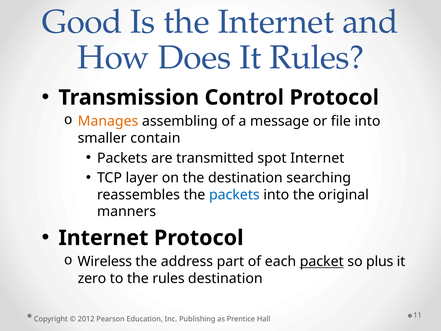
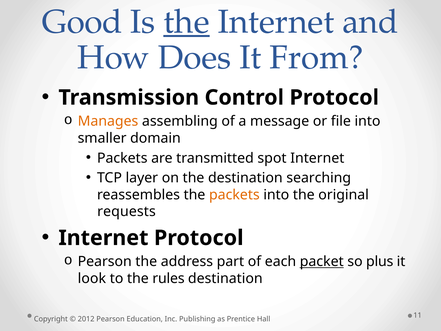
the at (186, 22) underline: none -> present
It Rules: Rules -> From
contain: contain -> domain
packets at (234, 195) colour: blue -> orange
manners: manners -> requests
Wireless at (105, 261): Wireless -> Pearson
zero: zero -> look
